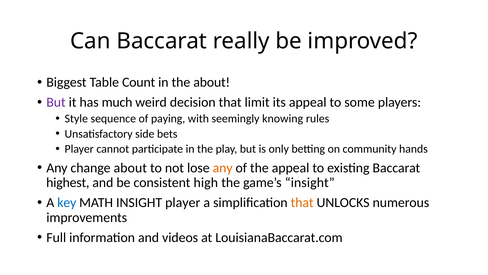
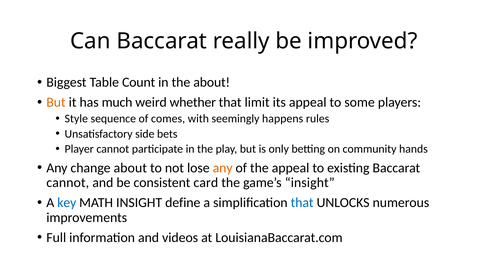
But at (56, 102) colour: purple -> orange
decision: decision -> whether
paying: paying -> comes
knowing: knowing -> happens
highest at (68, 182): highest -> cannot
high: high -> card
INSIGHT player: player -> define
that at (302, 202) colour: orange -> blue
